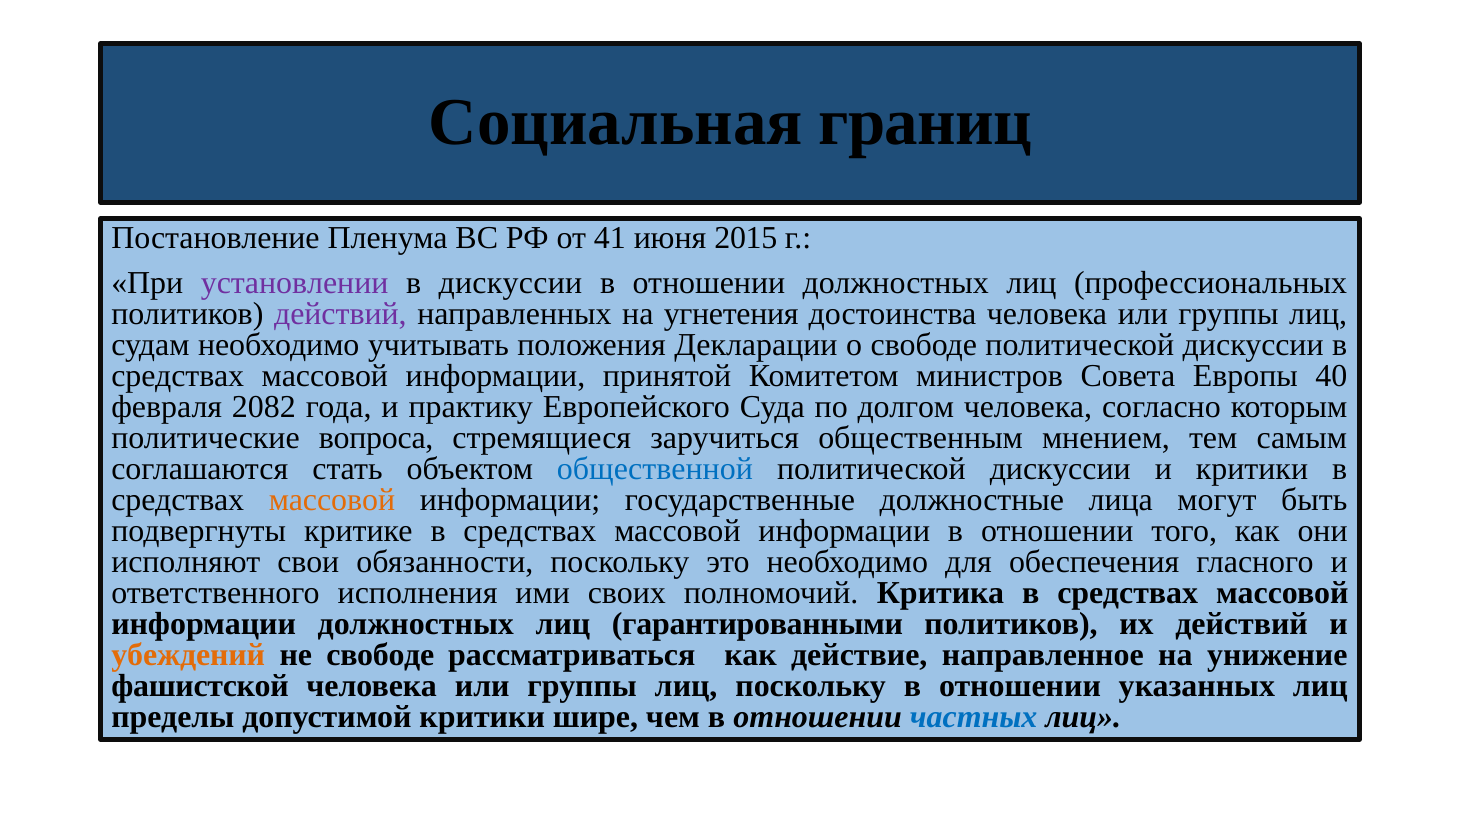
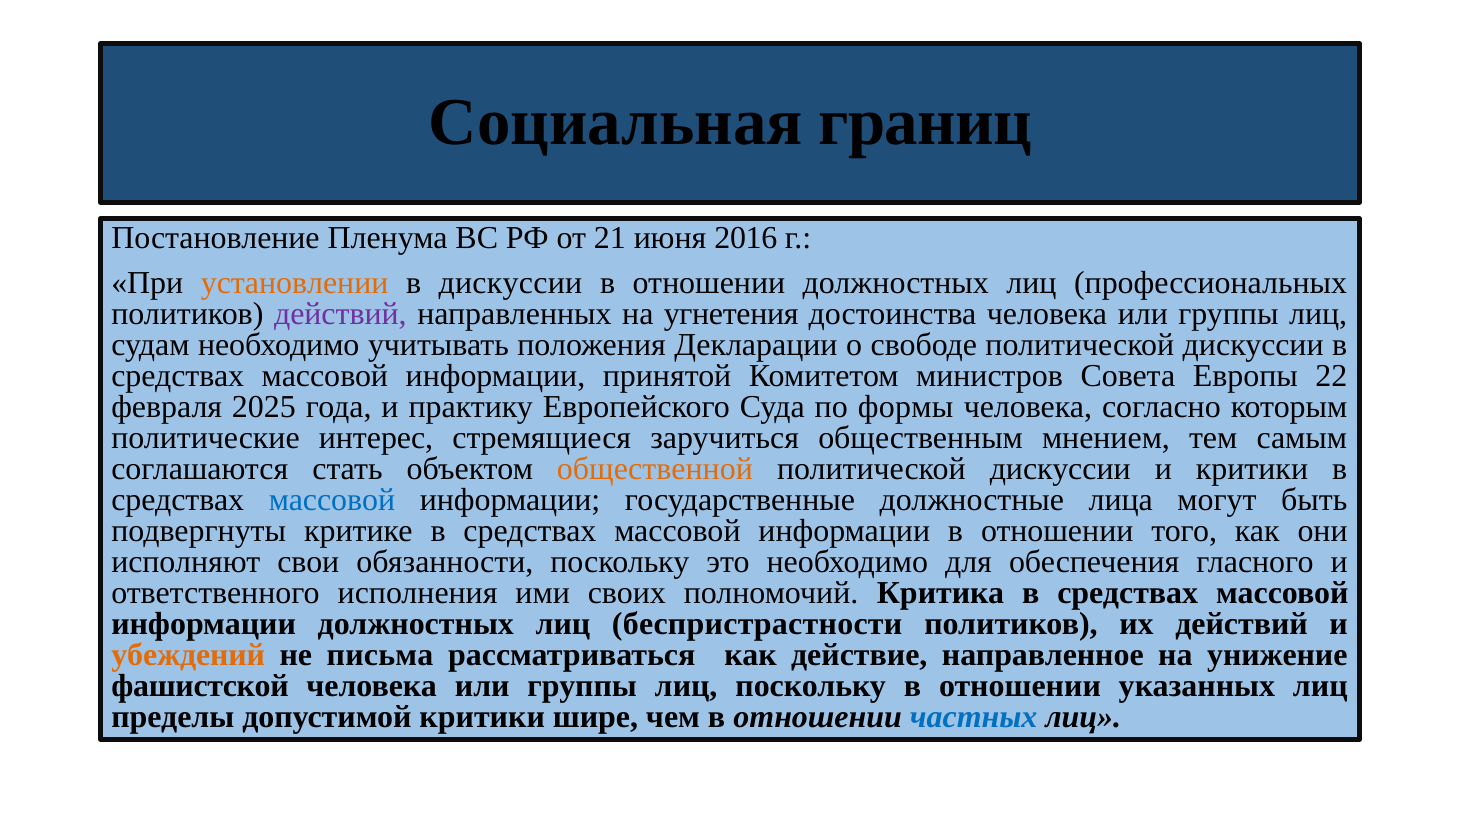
41: 41 -> 21
2015: 2015 -> 2016
установлении colour: purple -> orange
40: 40 -> 22
2082: 2082 -> 2025
долгом: долгом -> формы
вопроса: вопроса -> интерес
общественной colour: blue -> orange
массовой at (332, 500) colour: orange -> blue
гарантированными: гарантированными -> беспристрастности
не свободе: свободе -> письма
